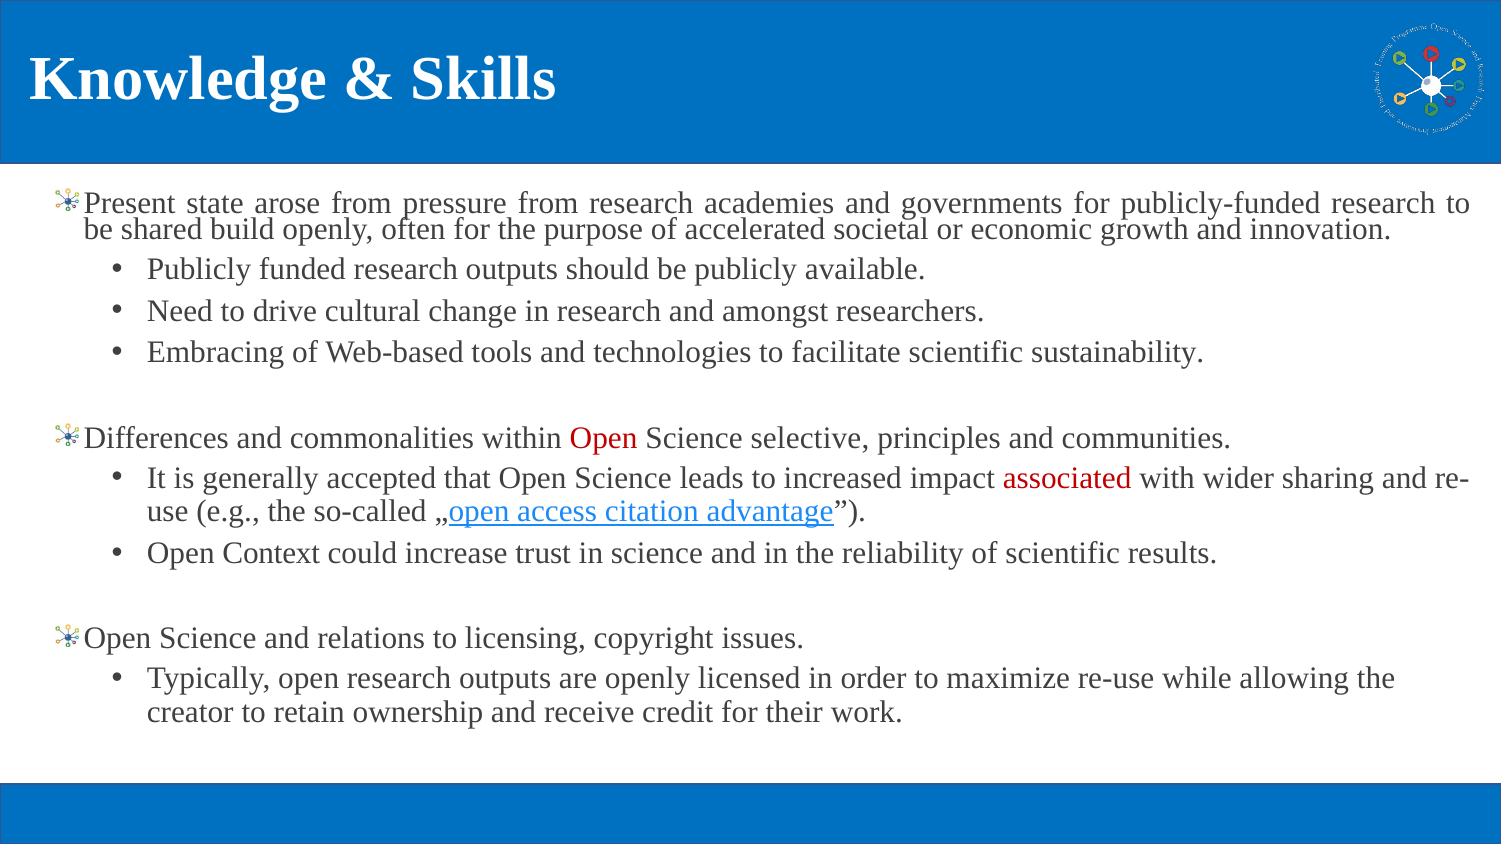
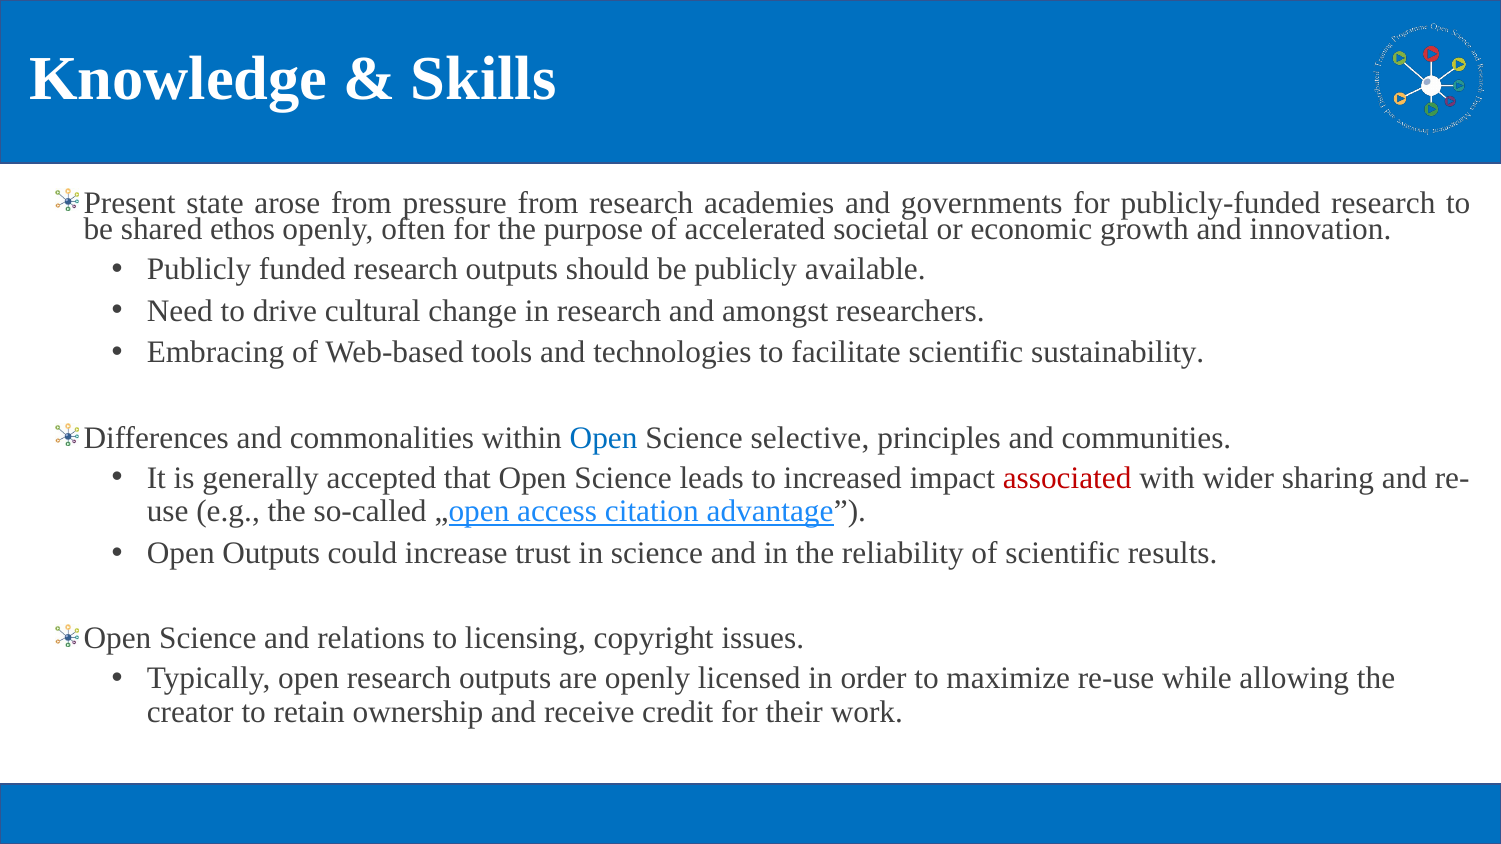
build: build -> ethos
Open at (604, 438) colour: red -> blue
Open Context: Context -> Outputs
